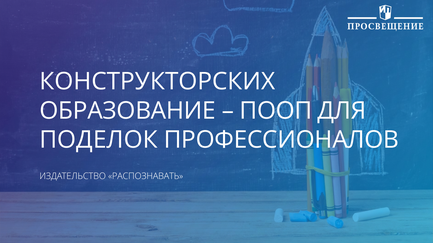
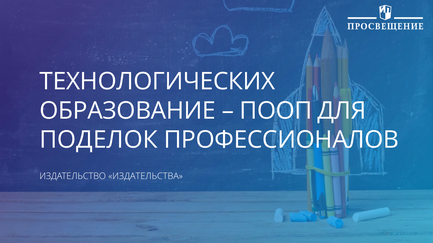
КОНСТРУКТОРСКИХ: КОНСТРУКТОРСКИХ -> ТЕХНОЛОГИЧЕСКИХ
РАСПОЗНАВАТЬ: РАСПОЗНАВАТЬ -> ИЗДАТЕЛЬСТВА
